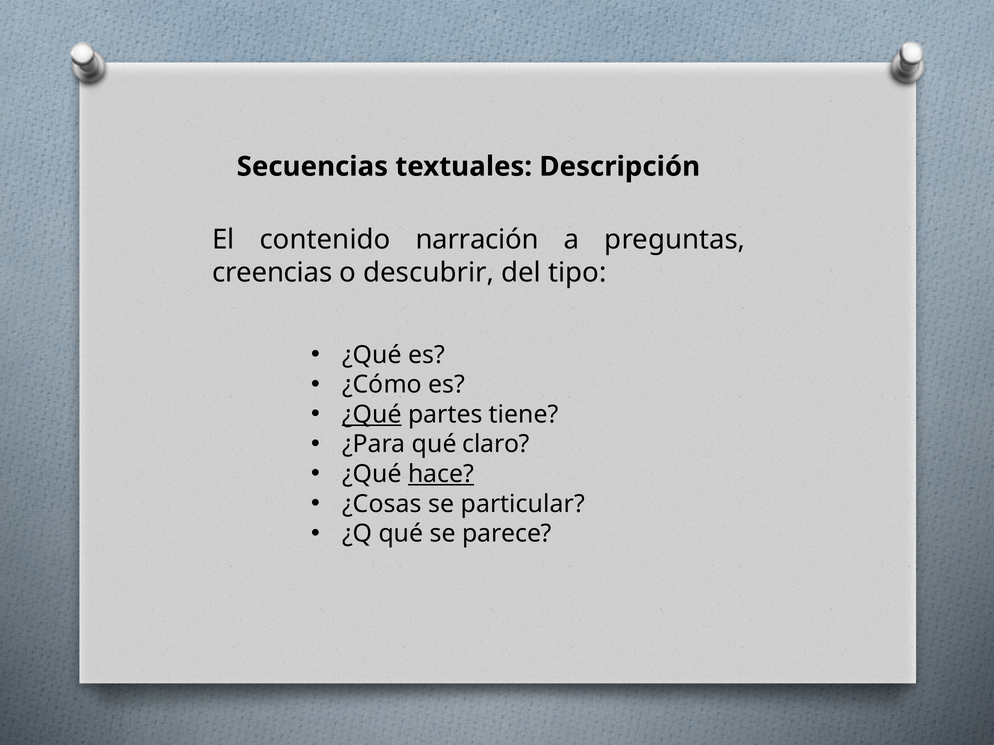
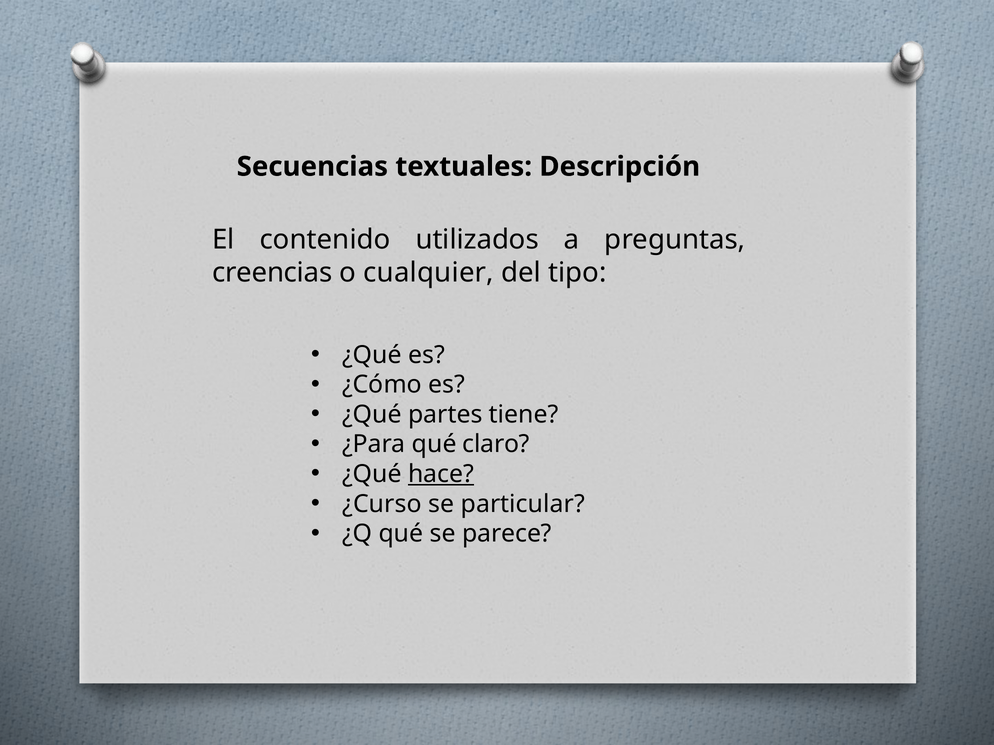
narración: narración -> utilizados
descubrir: descubrir -> cualquier
¿Qué at (372, 415) underline: present -> none
¿Cosas: ¿Cosas -> ¿Curso
